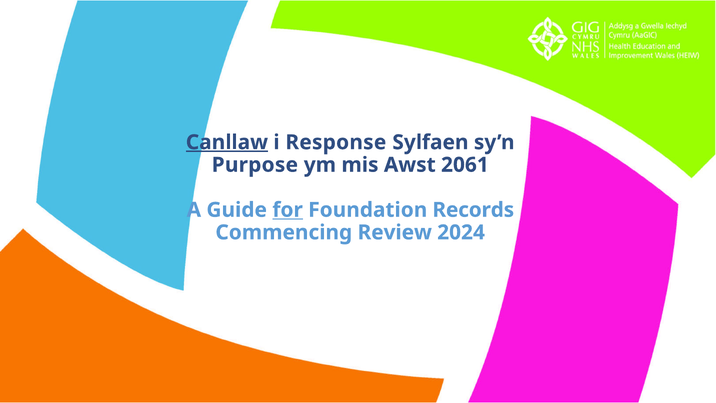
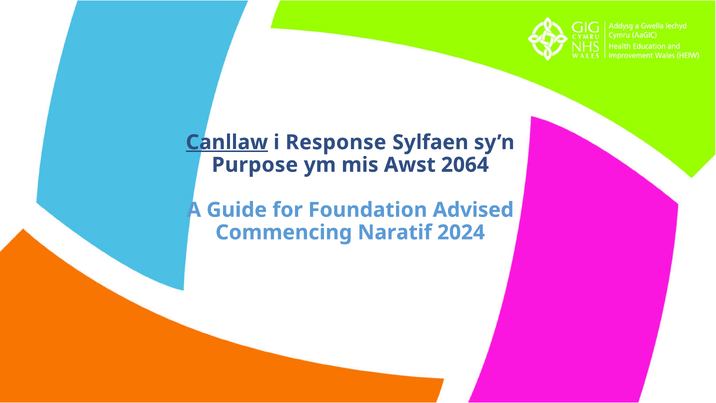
2061: 2061 -> 2064
for underline: present -> none
Records: Records -> Advised
Review: Review -> Naratif
